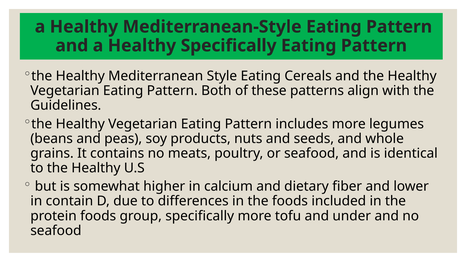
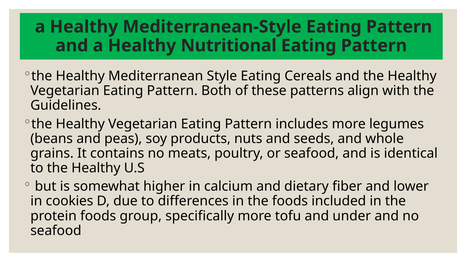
Healthy Specifically: Specifically -> Nutritional
contain: contain -> cookies
